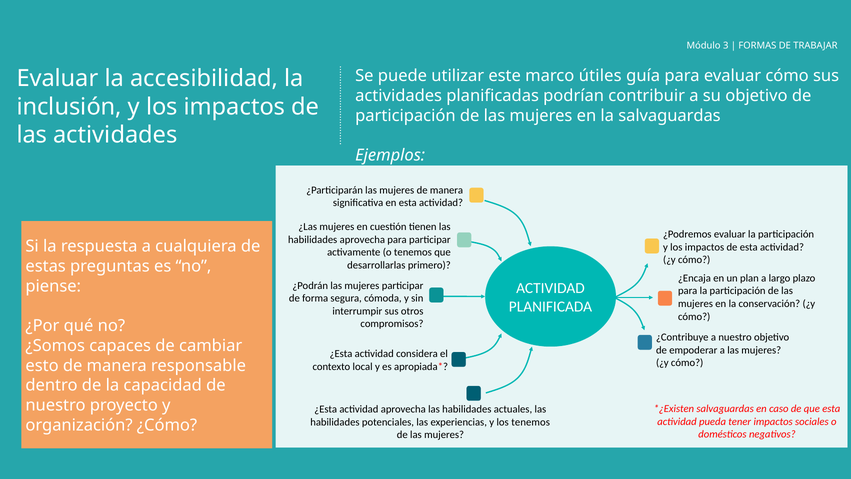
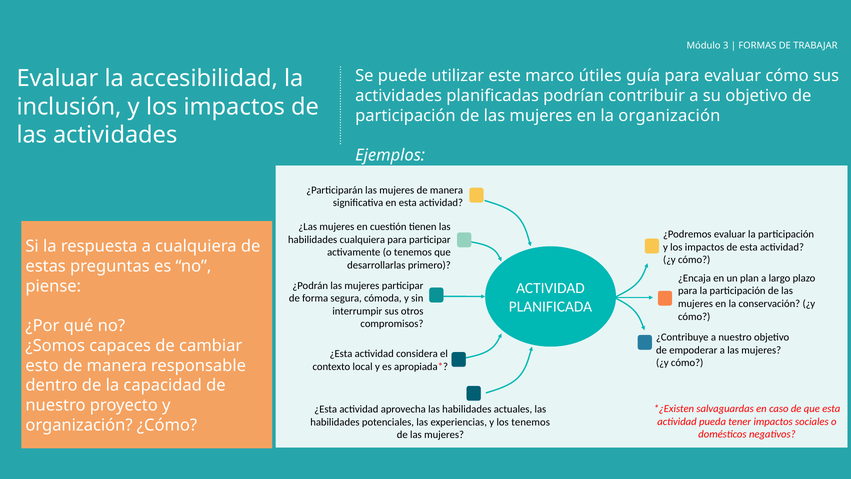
la salvaguardas: salvaguardas -> organización
habilidades aprovecha: aprovecha -> cualquiera
